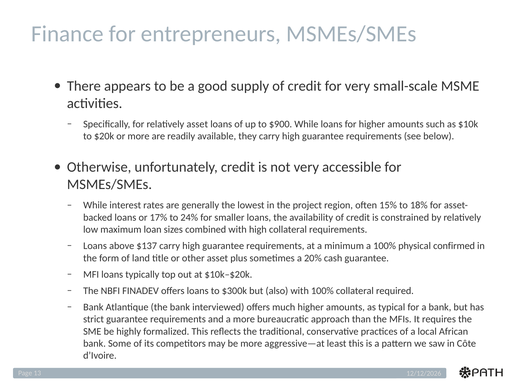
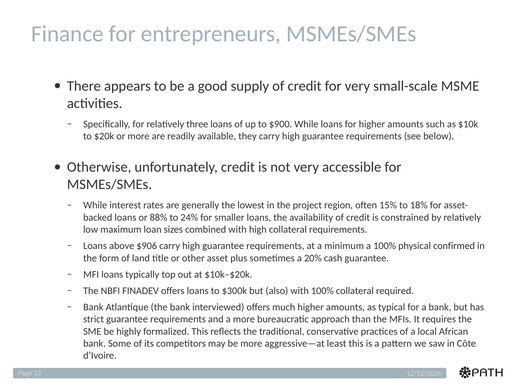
relatively asset: asset -> three
17%: 17% -> 88%
$137: $137 -> $906
